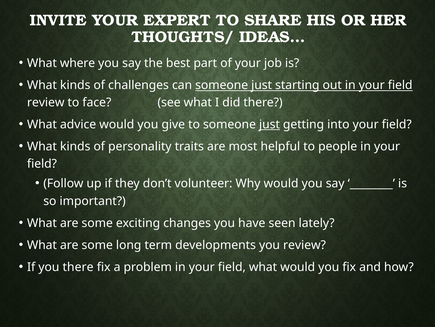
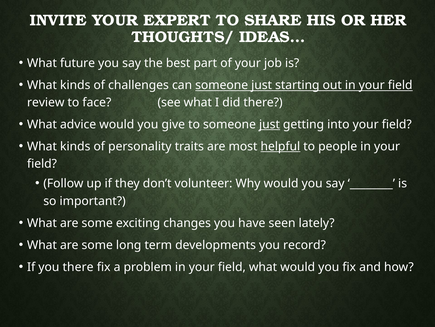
where: where -> future
helpful underline: none -> present
you review: review -> record
